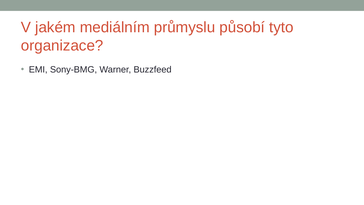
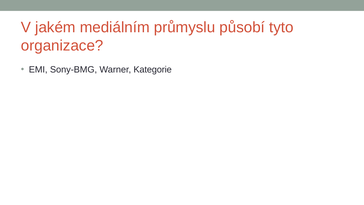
Buzzfeed: Buzzfeed -> Kategorie
